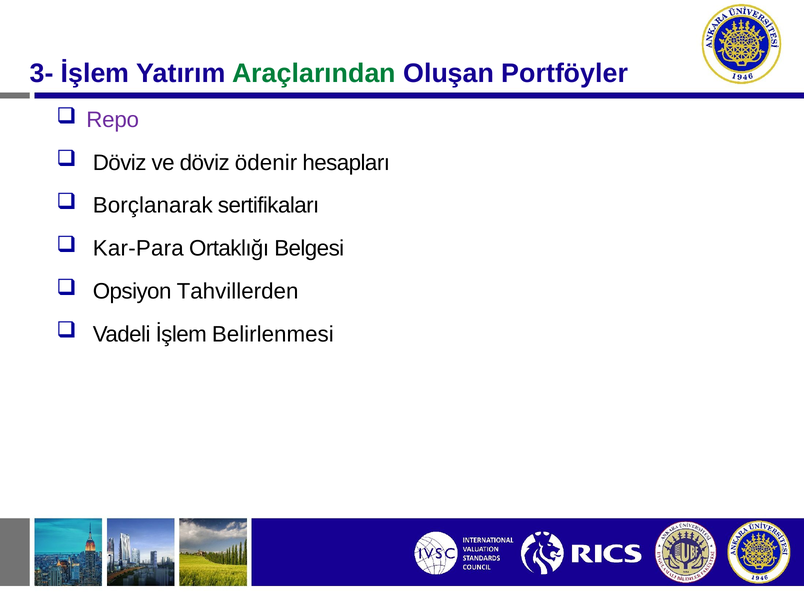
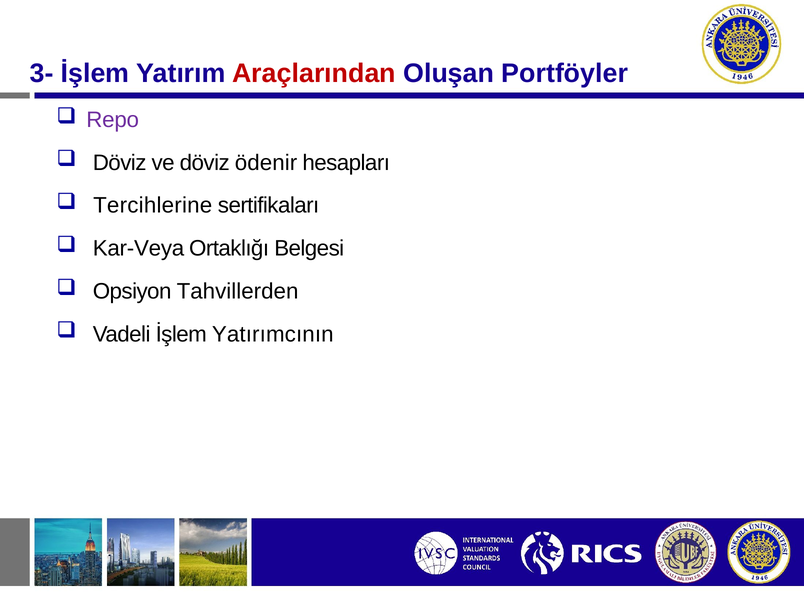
Araçlarından colour: green -> red
Borçlanarak: Borçlanarak -> Tercihlerine
Kar-Para: Kar-Para -> Kar-Veya
Belirlenmesi: Belirlenmesi -> Yatırımcının
